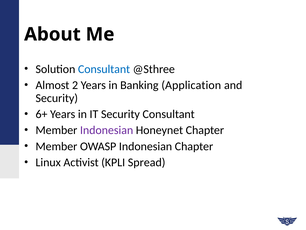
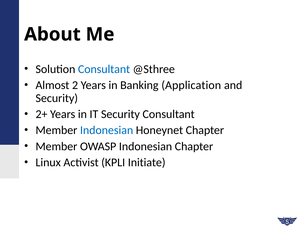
6+: 6+ -> 2+
Indonesian at (107, 130) colour: purple -> blue
Spread: Spread -> Initiate
